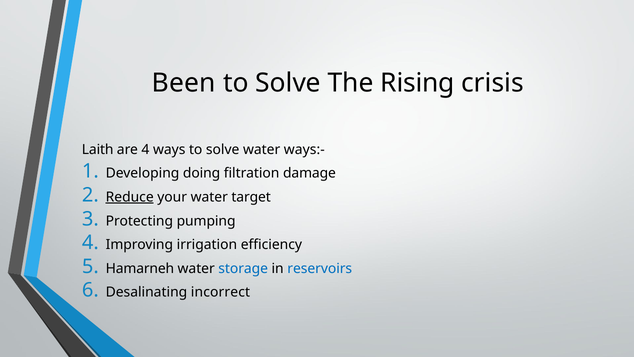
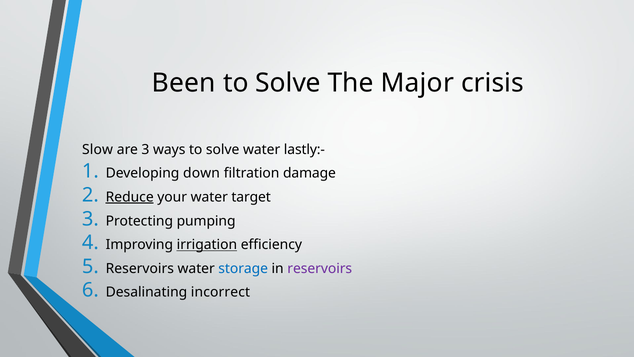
Rising: Rising -> Major
Laith: Laith -> Slow
are 4: 4 -> 3
ways:-: ways:- -> lastly:-
doing: doing -> down
irrigation underline: none -> present
Hamarneh at (140, 268): Hamarneh -> Reservoirs
reservoirs at (320, 268) colour: blue -> purple
